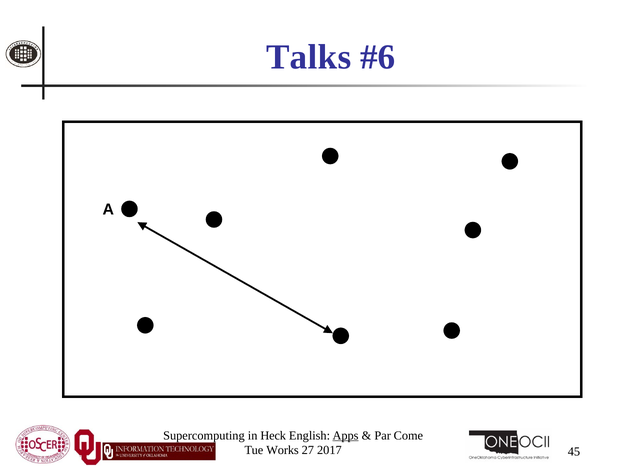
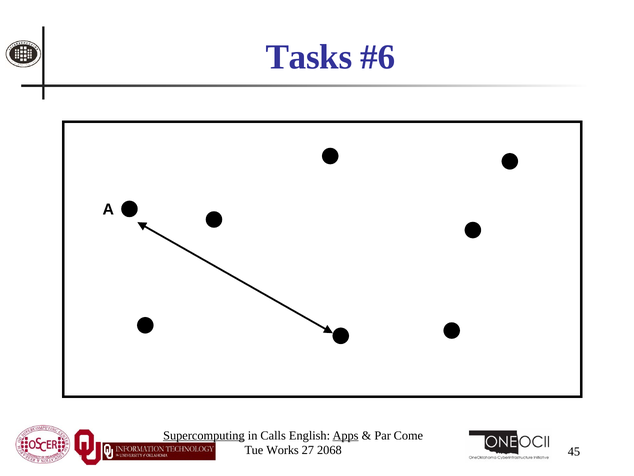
Talks: Talks -> Tasks
Supercomputing underline: none -> present
Heck: Heck -> Calls
2017: 2017 -> 2068
